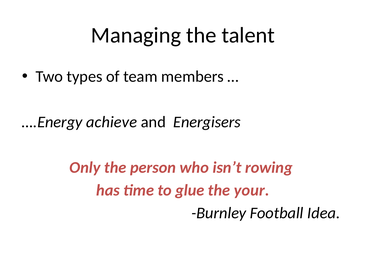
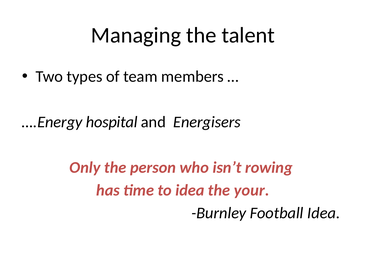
achieve: achieve -> hospital
to glue: glue -> idea
